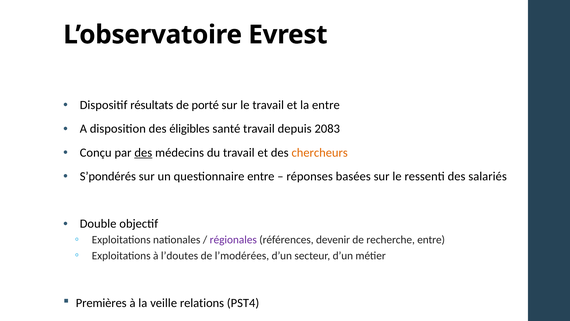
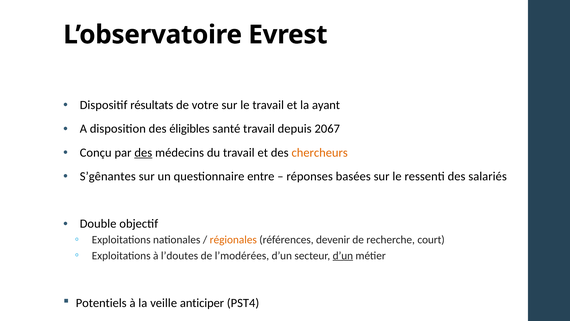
porté: porté -> votre
la entre: entre -> ayant
2083: 2083 -> 2067
S’pondérés: S’pondérés -> S’gênantes
régionales colour: purple -> orange
recherche entre: entre -> court
d’un at (343, 255) underline: none -> present
Premières: Premières -> Potentiels
relations: relations -> anticiper
